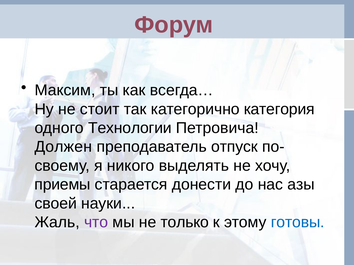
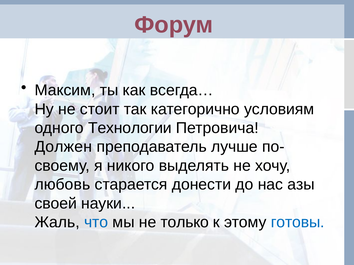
категория: категория -> условиям
отпуск: отпуск -> лучше
приемы: приемы -> любовь
что colour: purple -> blue
